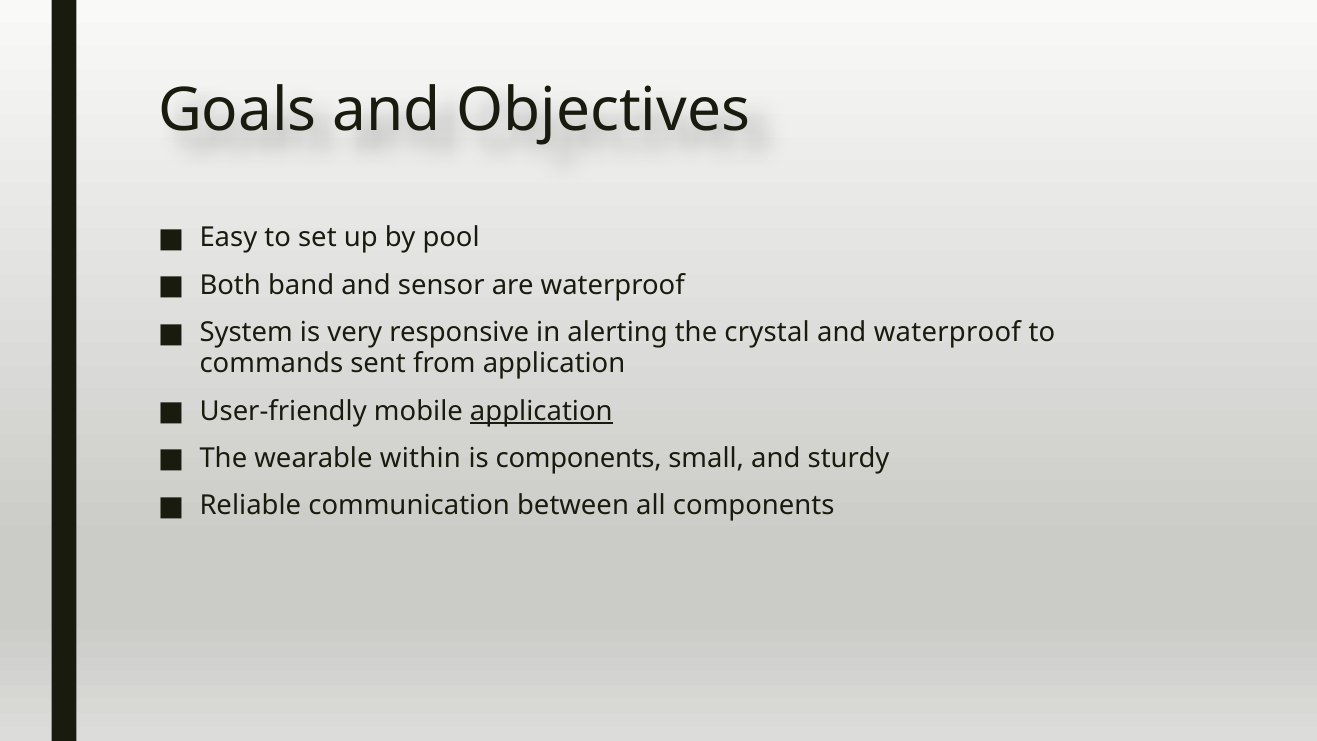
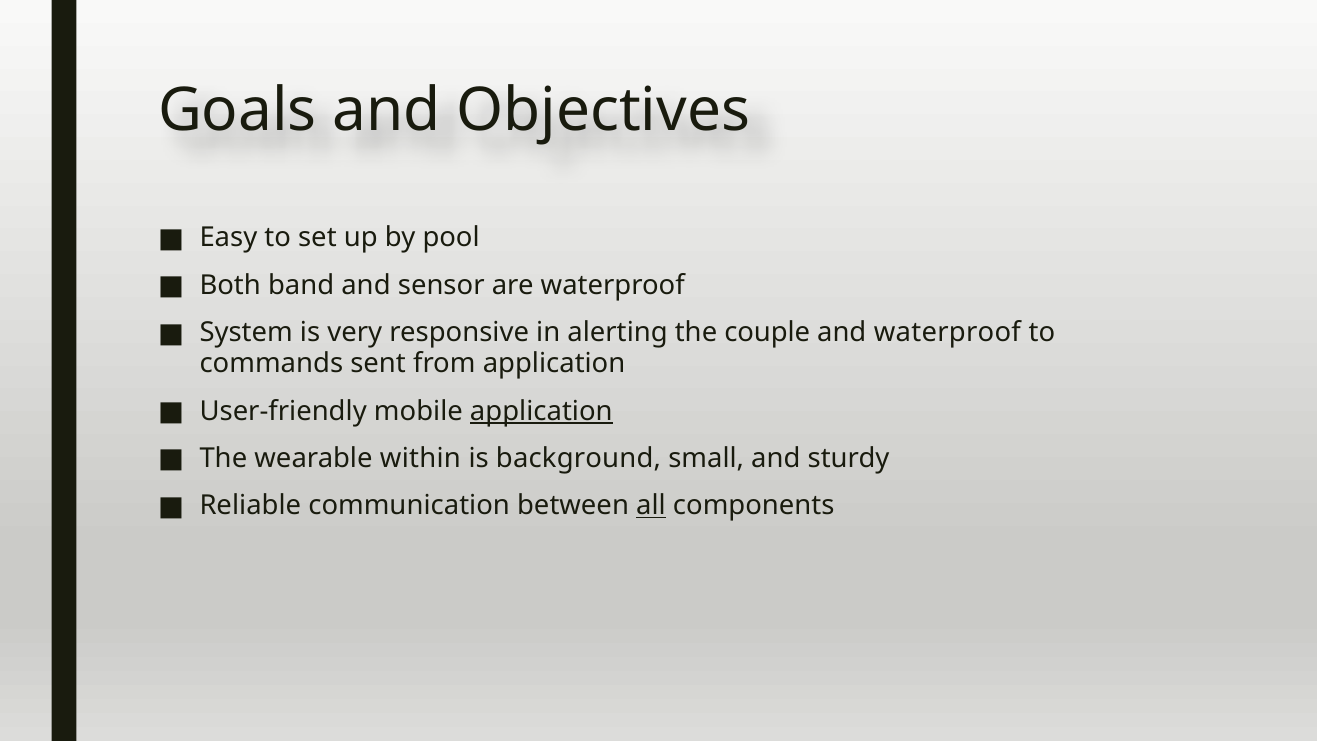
crystal: crystal -> couple
is components: components -> background
all underline: none -> present
